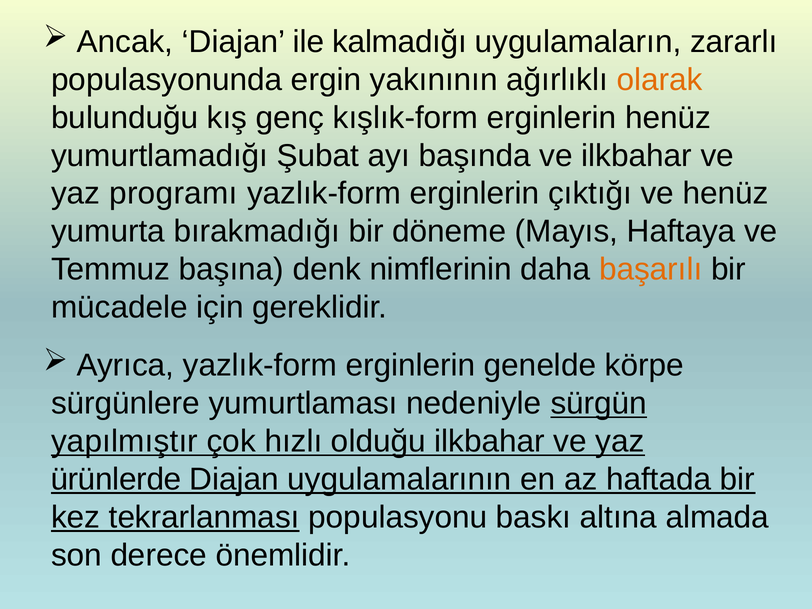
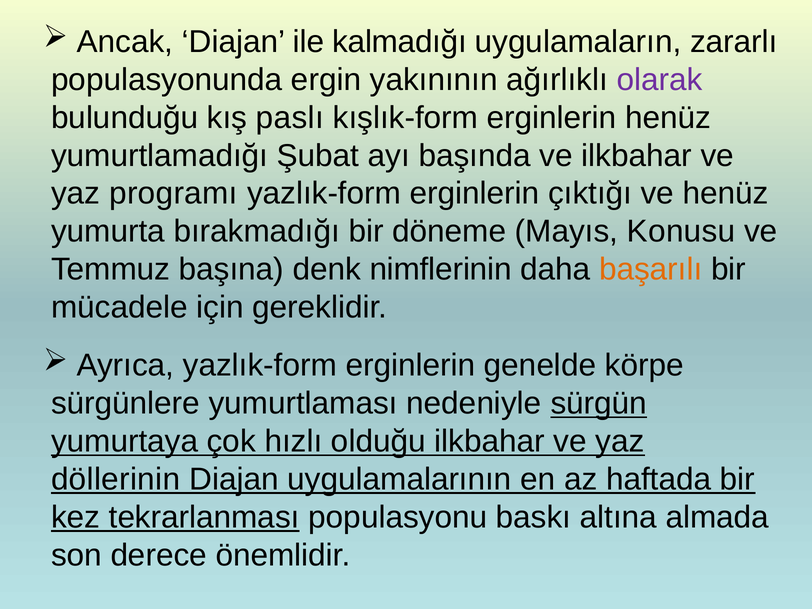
olarak colour: orange -> purple
genç: genç -> paslı
Haftaya: Haftaya -> Konusu
yapılmıştır: yapılmıştır -> yumurtaya
ürünlerde: ürünlerde -> döllerinin
